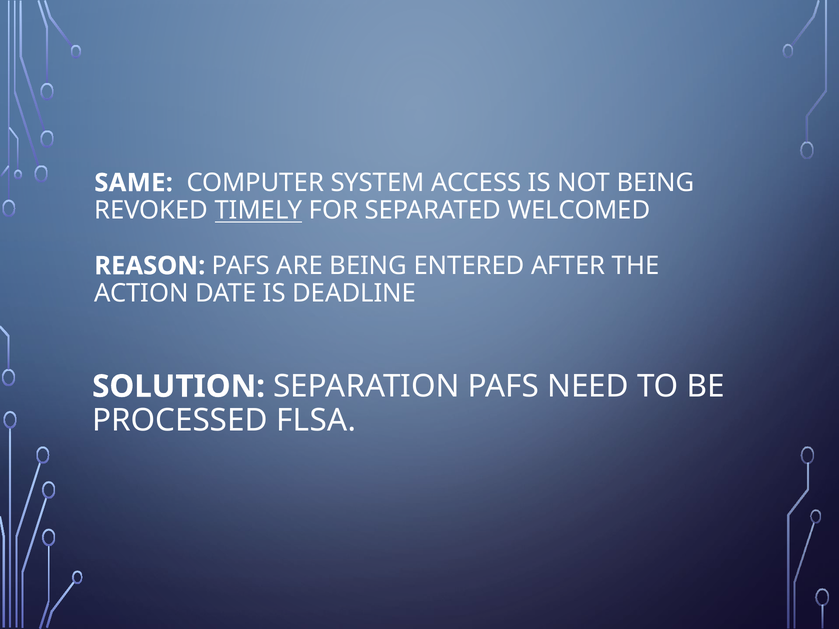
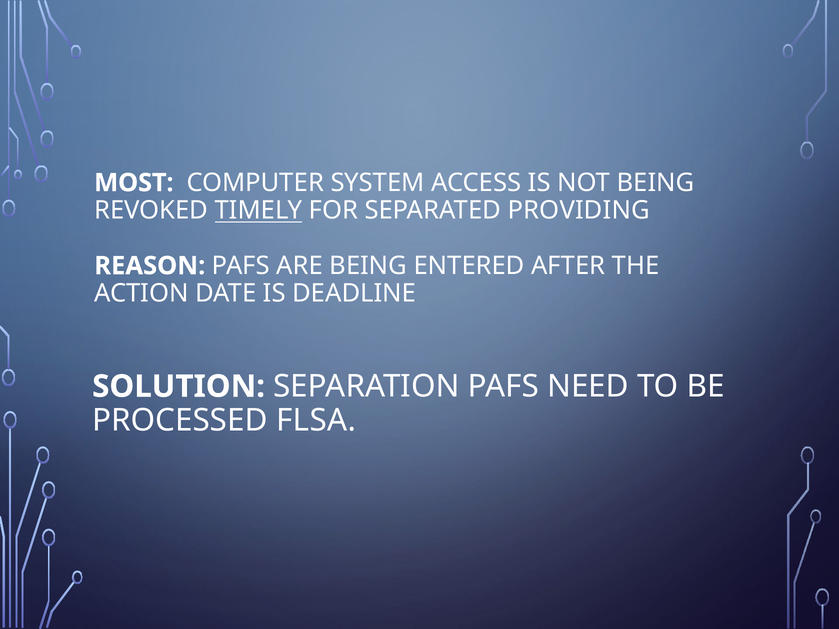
SAME: SAME -> MOST
WELCOMED: WELCOMED -> PROVIDING
